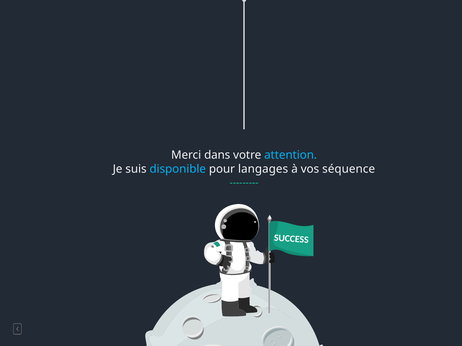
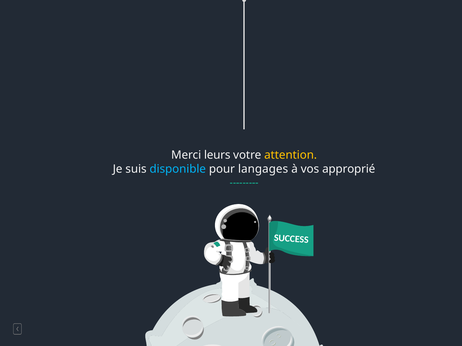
dans: dans -> leurs
attention colour: light blue -> yellow
séquence: séquence -> approprié
